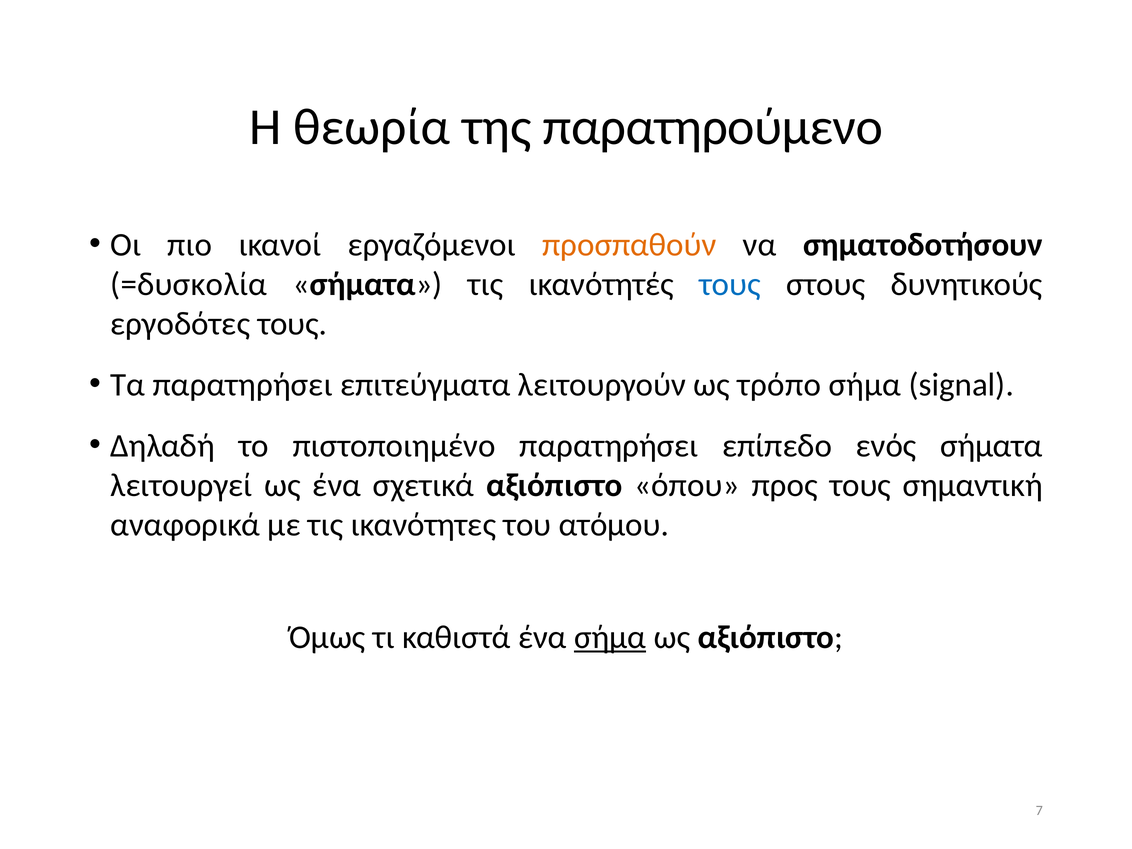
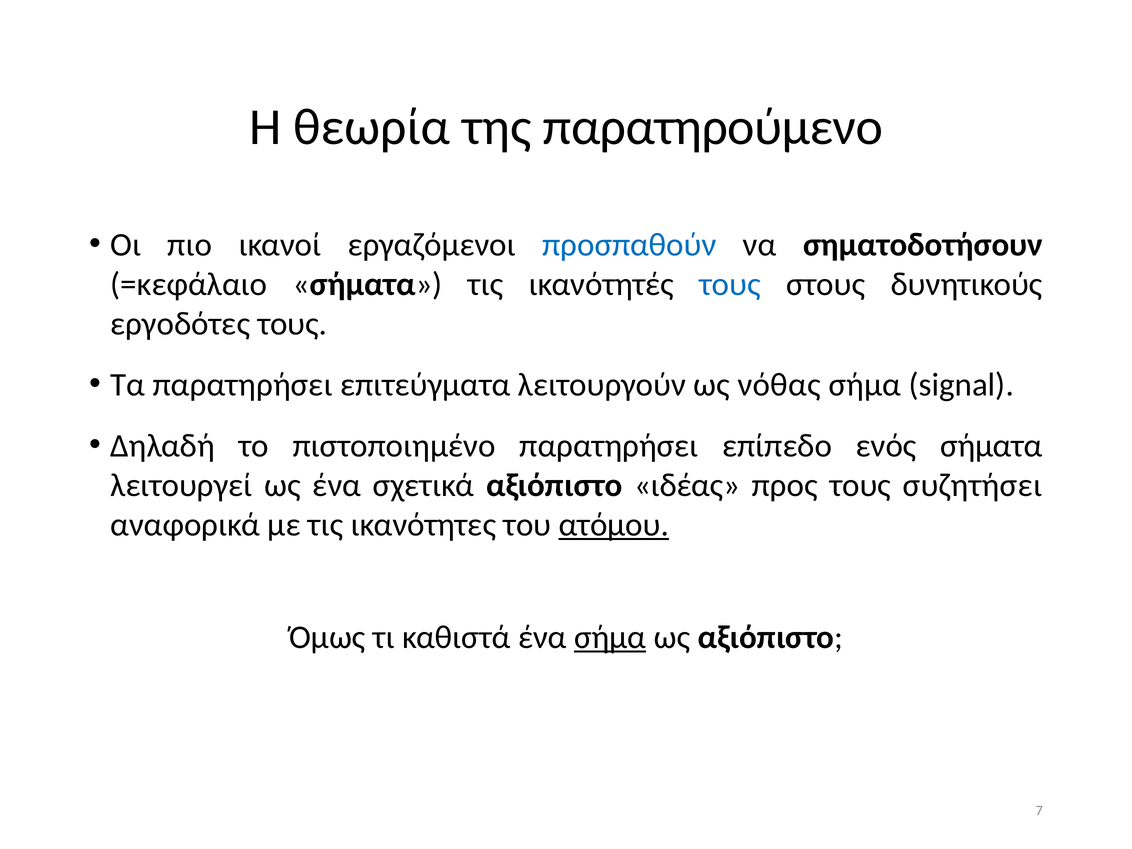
προσπαθούν colour: orange -> blue
=δυσκολία: =δυσκολία -> =κεφάλαιο
τρόπο: τρόπο -> νόθας
όπου: όπου -> ιδέας
σημαντική: σημαντική -> συζητήσει
ατόμου underline: none -> present
